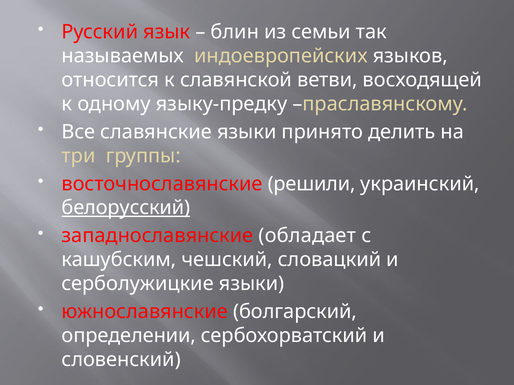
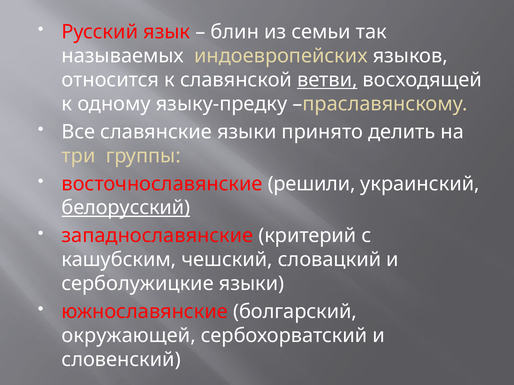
ветви underline: none -> present
обладает: обладает -> критерий
определении: определении -> окружающей
